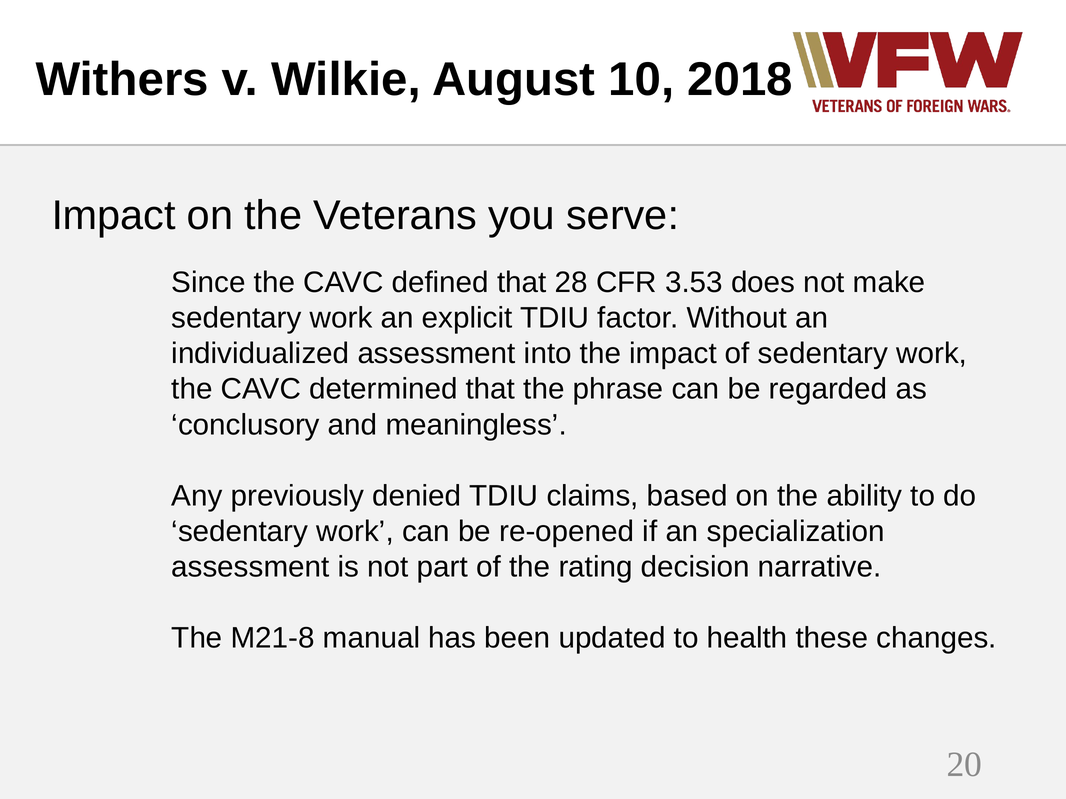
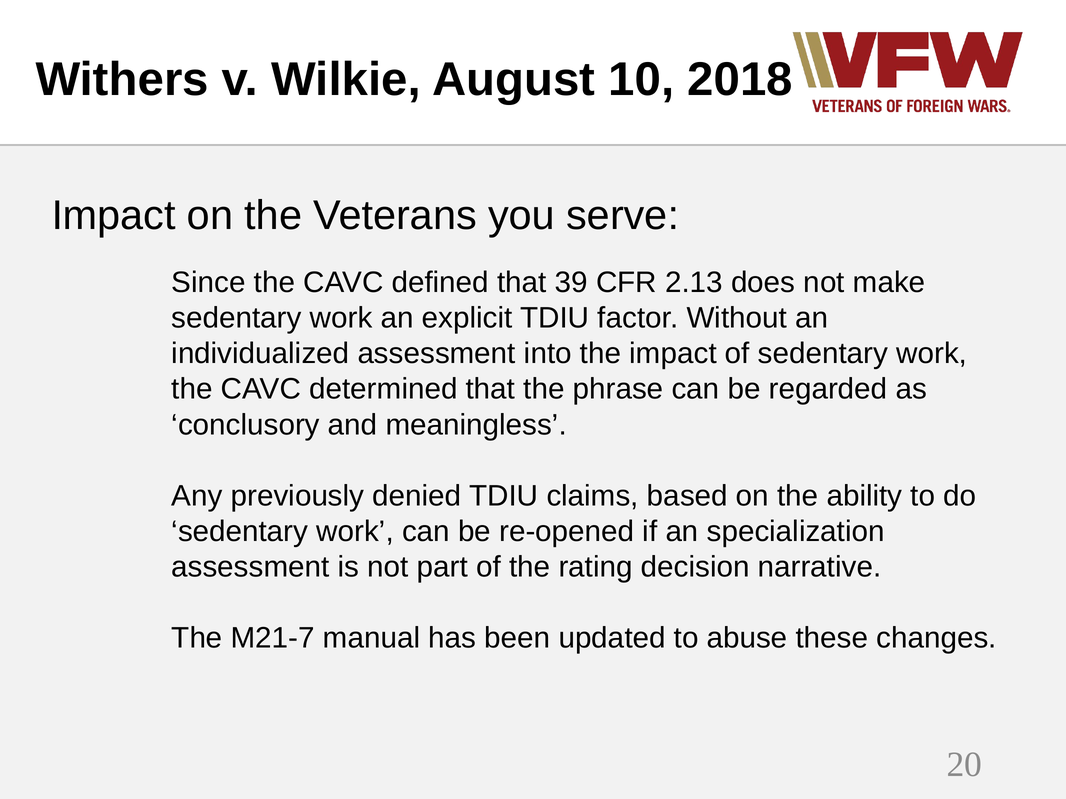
28: 28 -> 39
3.53: 3.53 -> 2.13
M21-8: M21-8 -> M21-7
health: health -> abuse
